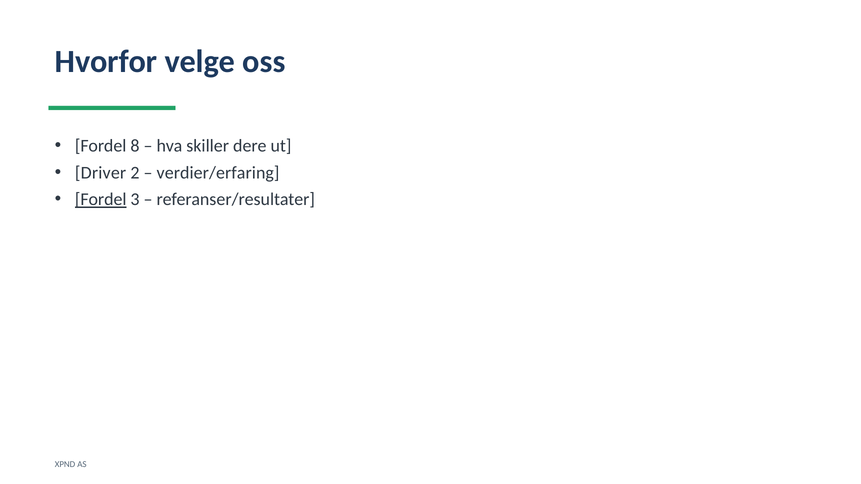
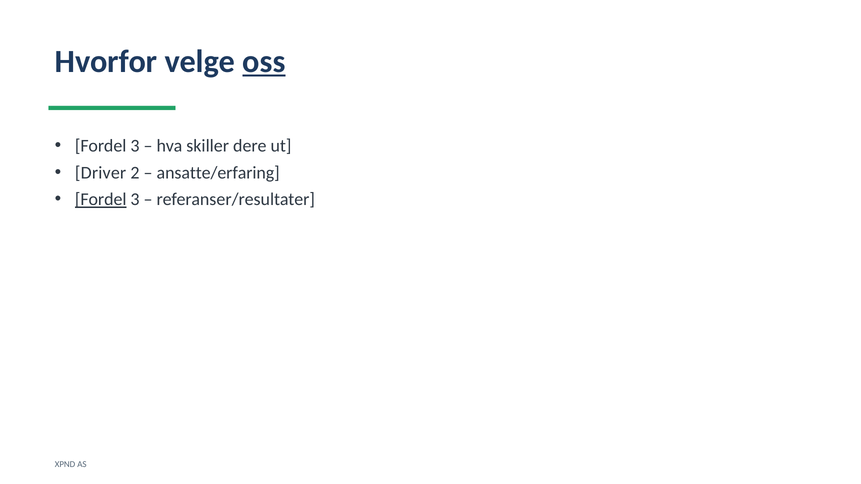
oss underline: none -> present
8 at (135, 146): 8 -> 3
verdier/erfaring: verdier/erfaring -> ansatte/erfaring
